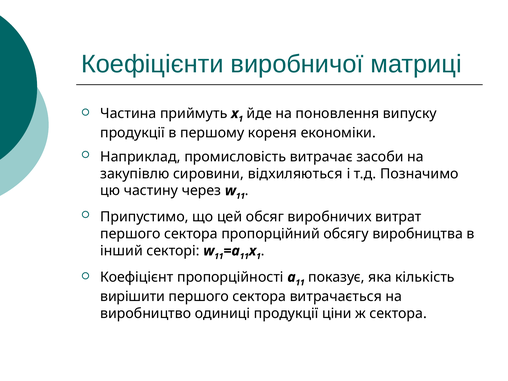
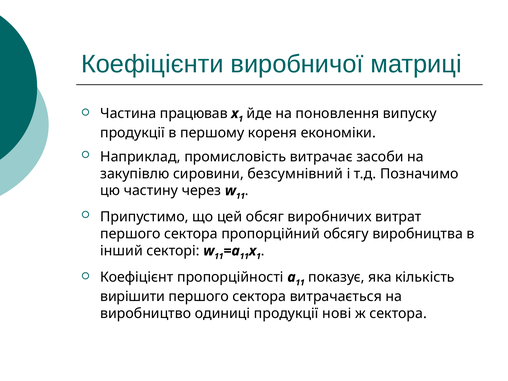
приймуть: приймуть -> працював
відхиляються: відхиляються -> безсумнівний
ціни: ціни -> нові
